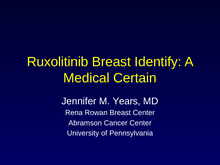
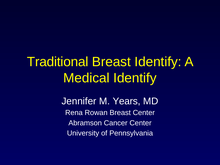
Ruxolitinib: Ruxolitinib -> Traditional
Medical Certain: Certain -> Identify
